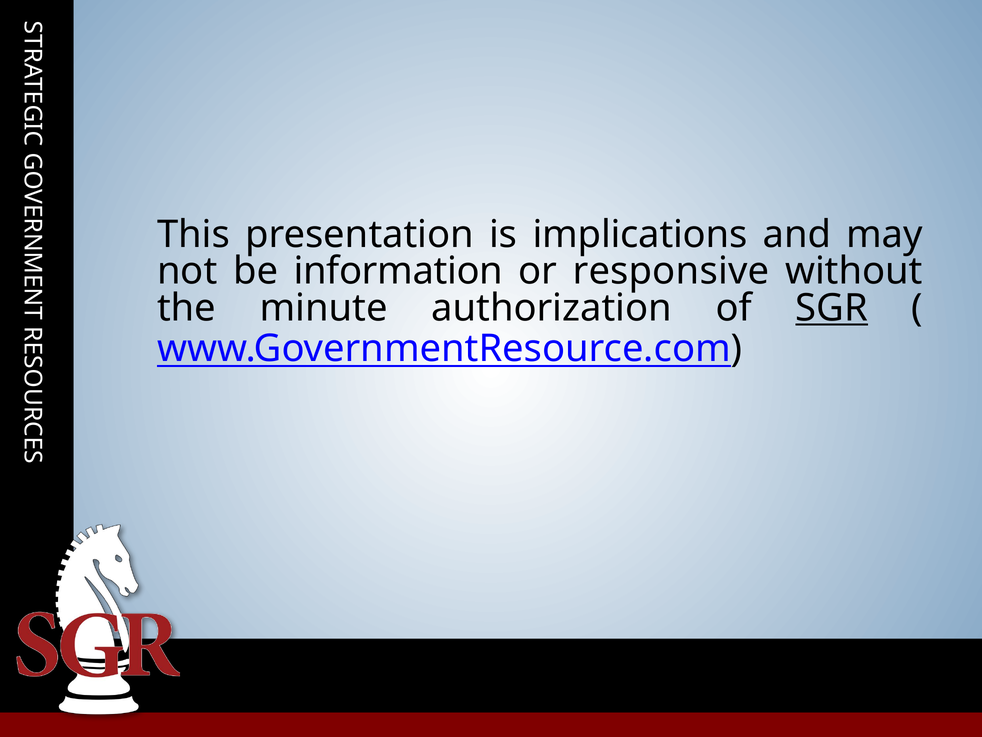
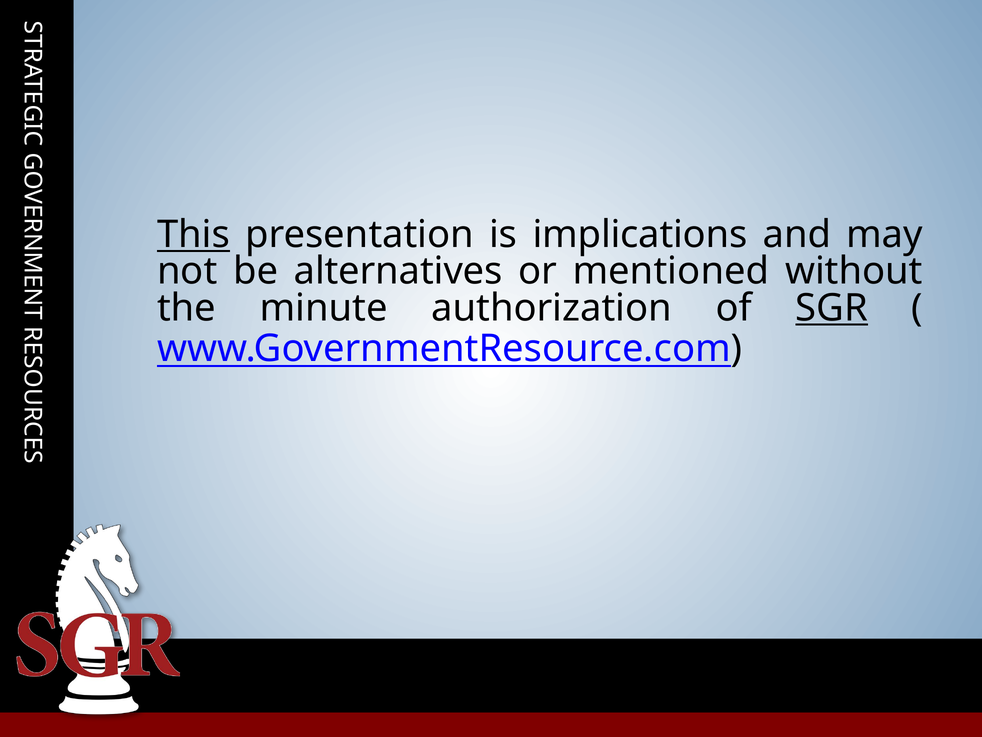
This underline: none -> present
information: information -> alternatives
responsive: responsive -> mentioned
